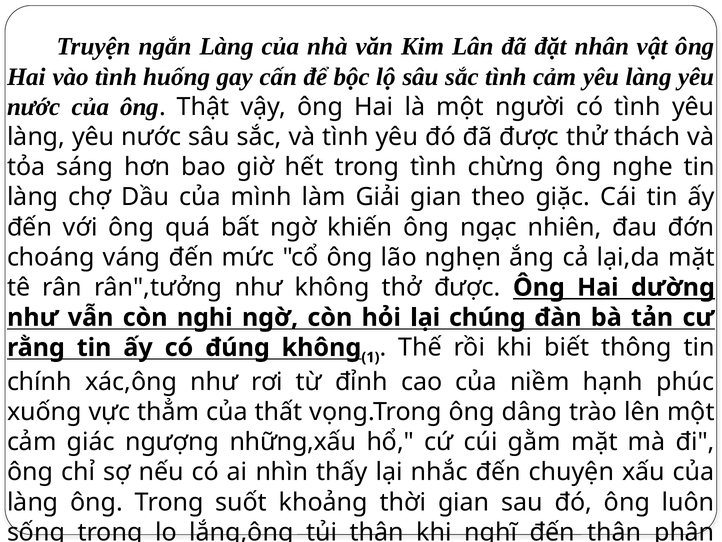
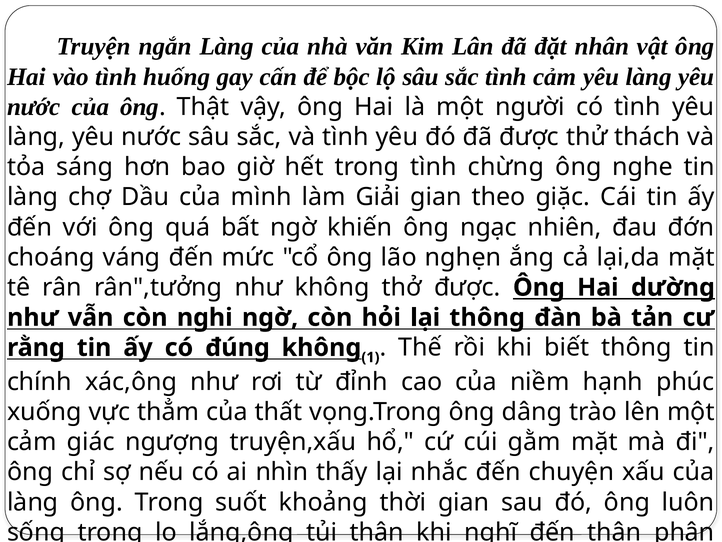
lại chúng: chúng -> thông
những,xấu: những,xấu -> truyện,xấu
